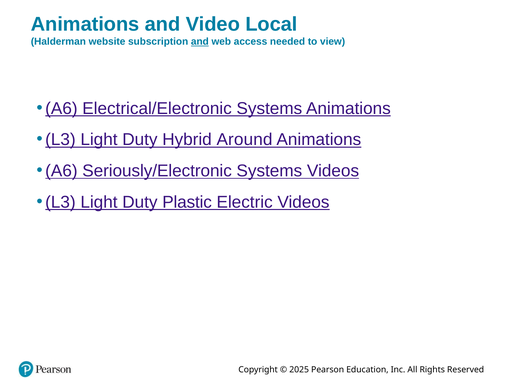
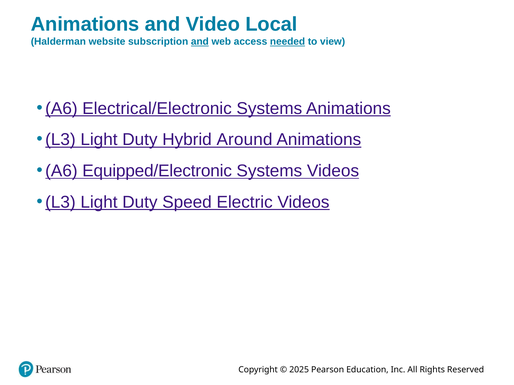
needed underline: none -> present
Seriously/Electronic: Seriously/Electronic -> Equipped/Electronic
Plastic: Plastic -> Speed
